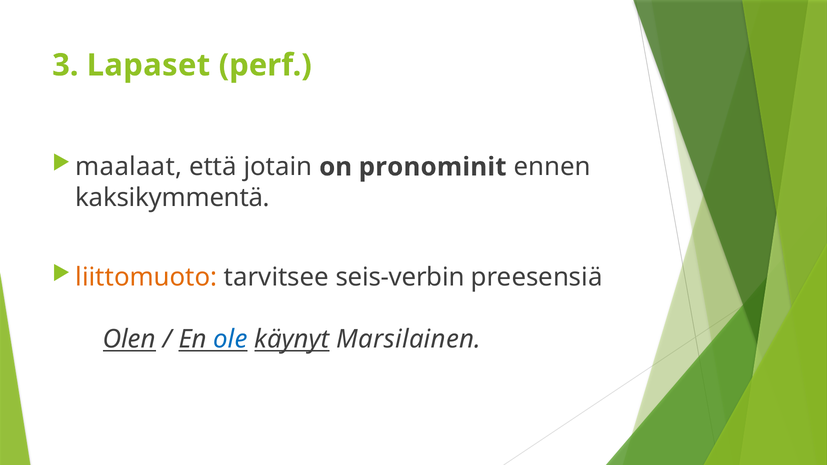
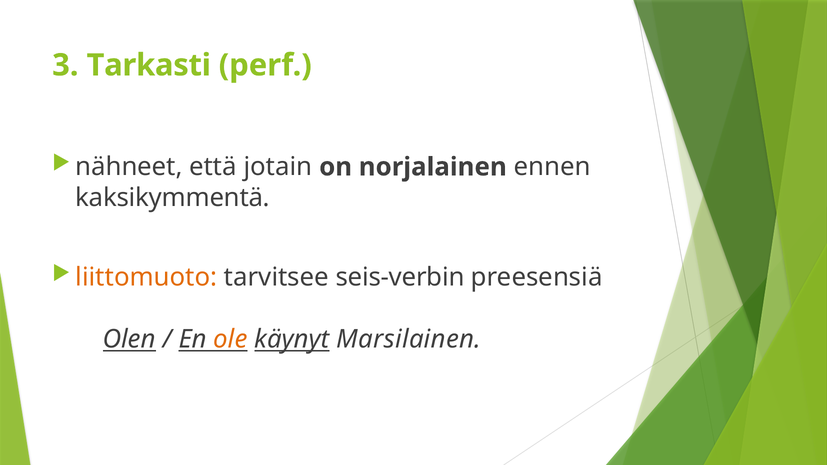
Lapaset: Lapaset -> Tarkasti
maalaat: maalaat -> nähneet
pronominit: pronominit -> norjalainen
ole colour: blue -> orange
